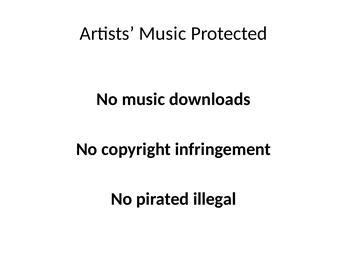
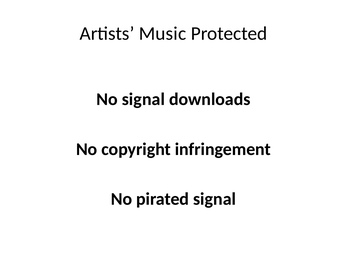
No music: music -> signal
pirated illegal: illegal -> signal
